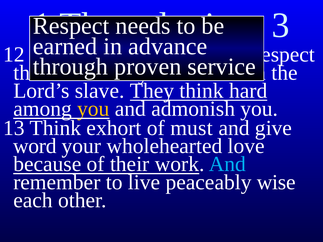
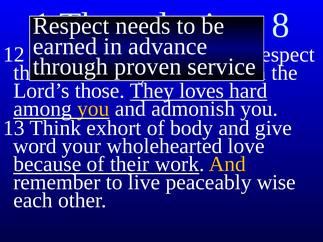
3: 3 -> 8
Lord’s slave: slave -> those
They think: think -> loves
must: must -> body
And at (227, 164) colour: light blue -> yellow
